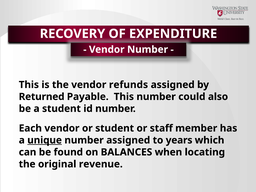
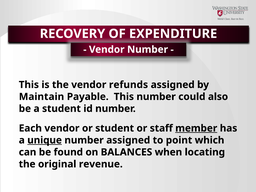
Returned: Returned -> Maintain
member underline: none -> present
years: years -> point
